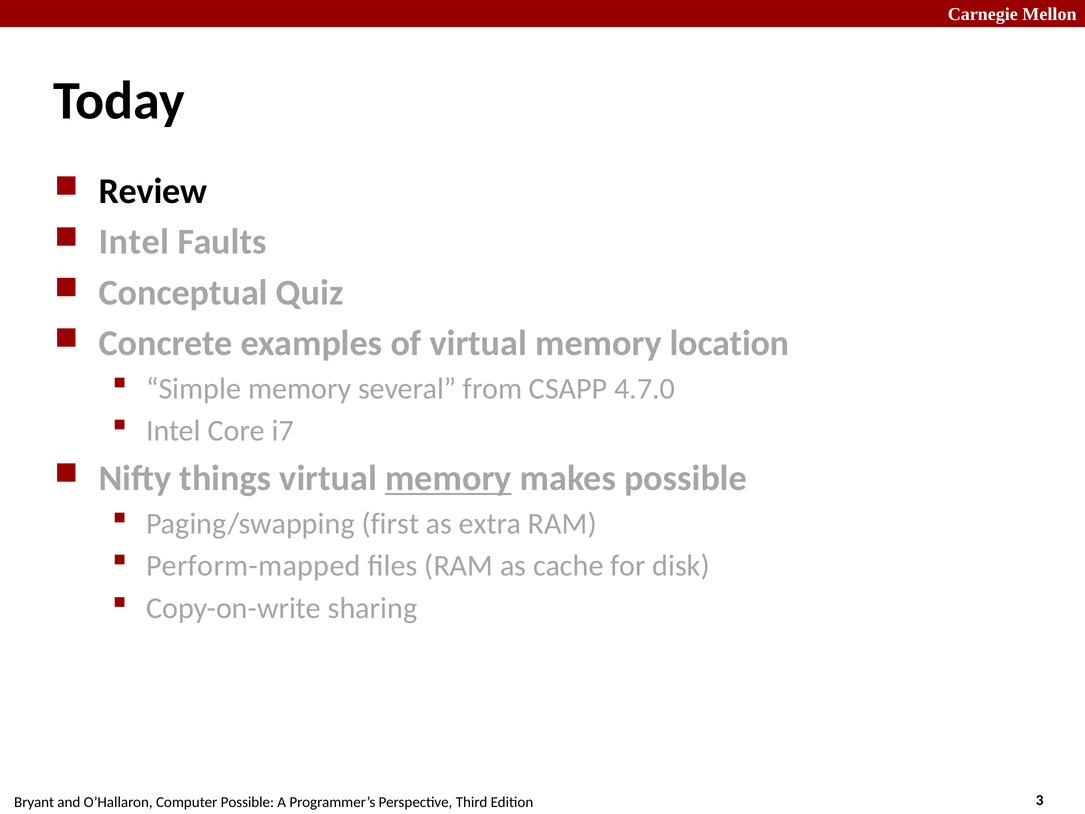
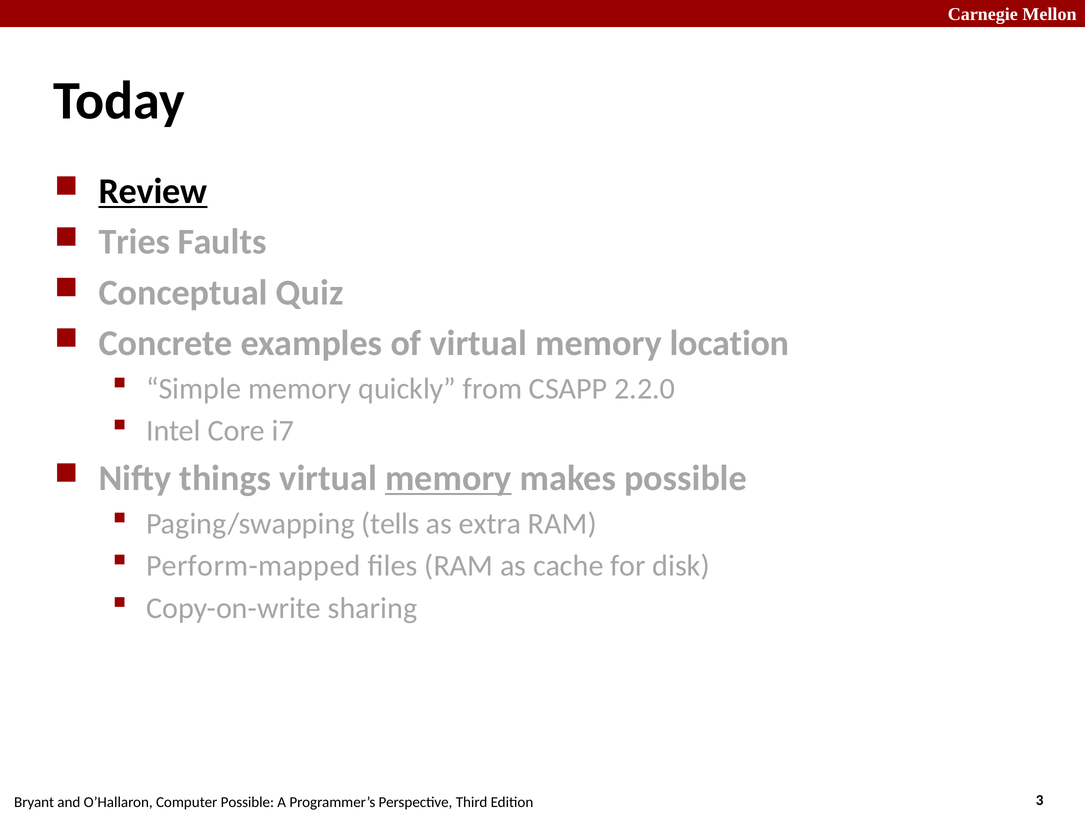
Review underline: none -> present
Intel at (134, 242): Intel -> Tries
several: several -> quickly
4.7.0: 4.7.0 -> 2.2.0
first: first -> tells
